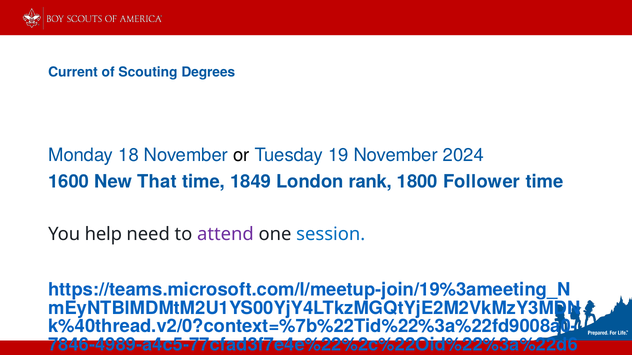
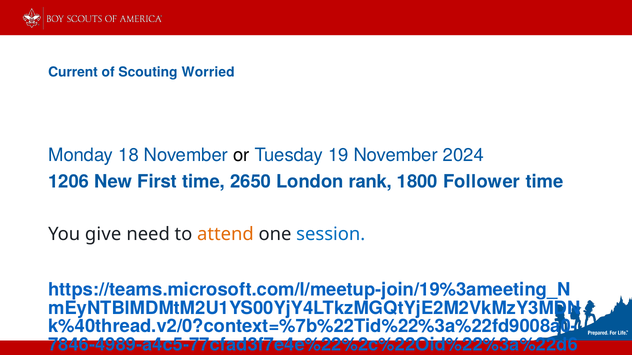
Degrees: Degrees -> Worried
1600: 1600 -> 1206
That: That -> First
1849: 1849 -> 2650
help: help -> give
attend colour: purple -> orange
